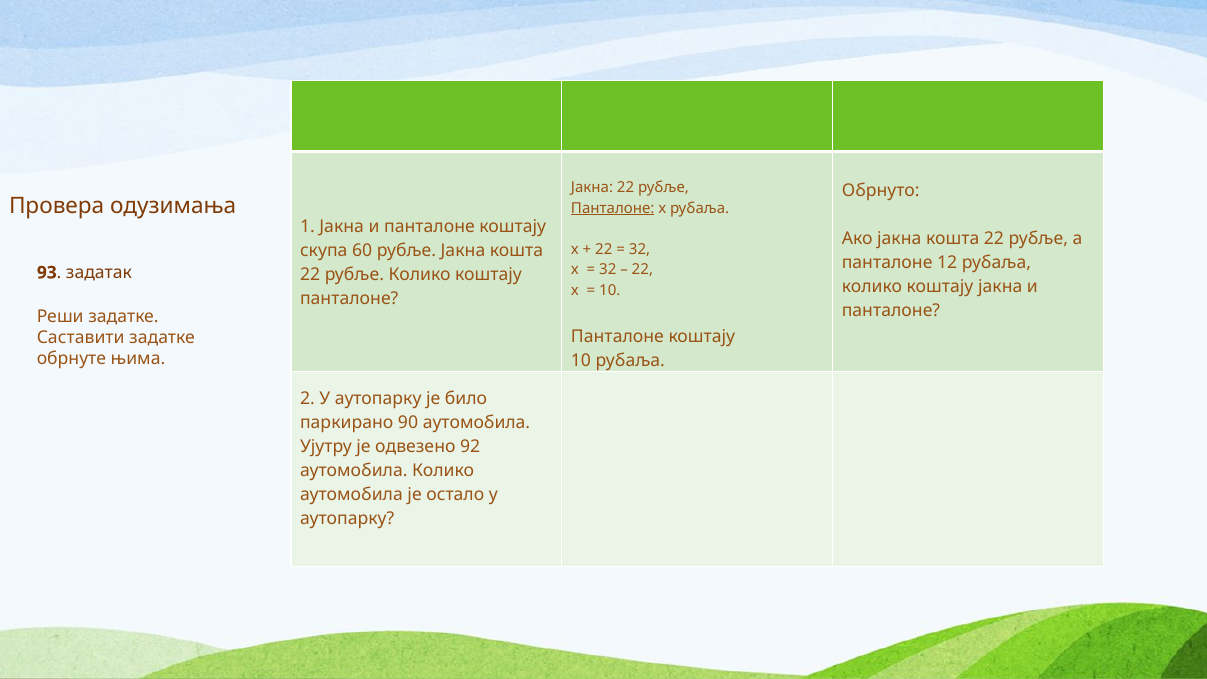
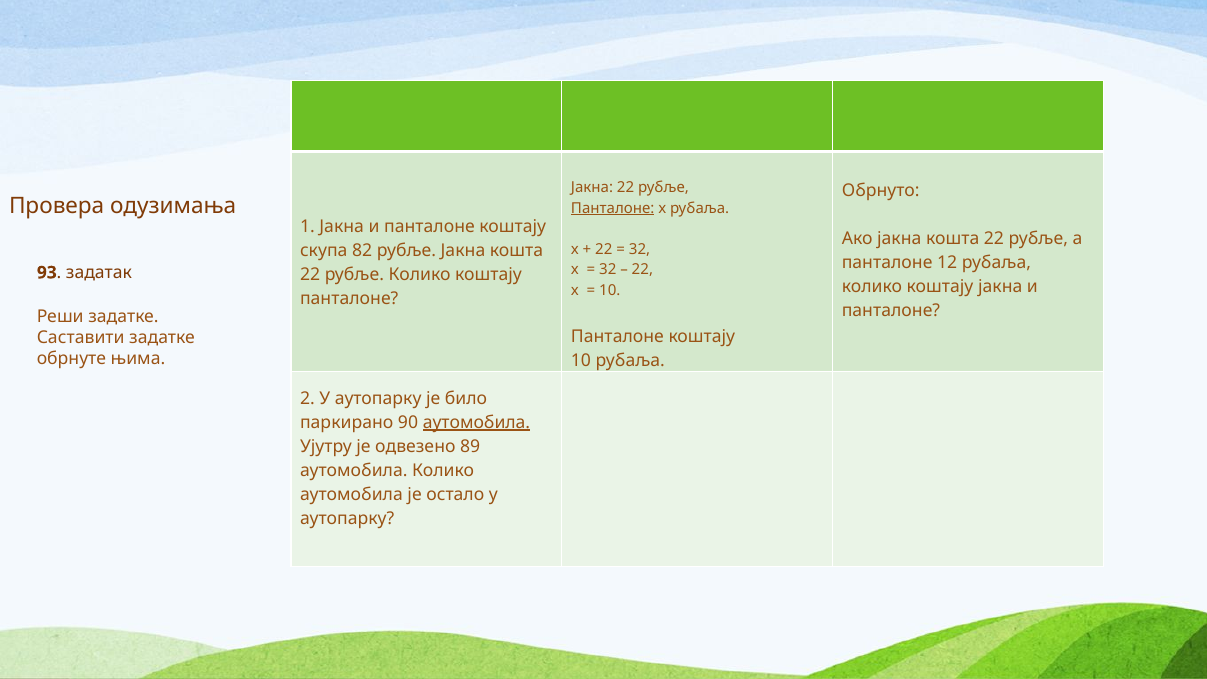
60: 60 -> 82
аутомобила at (476, 422) underline: none -> present
92: 92 -> 89
